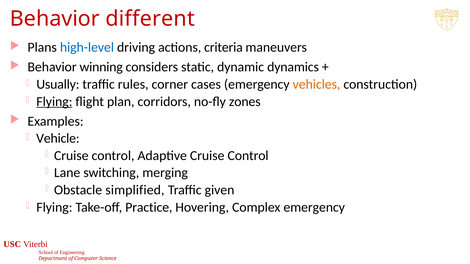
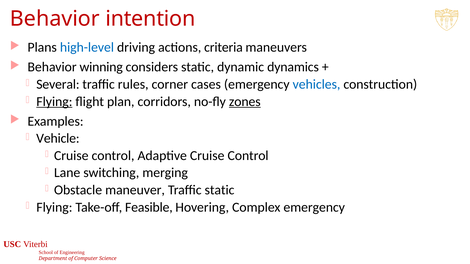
different: different -> intention
Usually: Usually -> Several
vehicles colour: orange -> blue
zones underline: none -> present
simplified: simplified -> maneuver
Traffic given: given -> static
Practice: Practice -> Feasible
